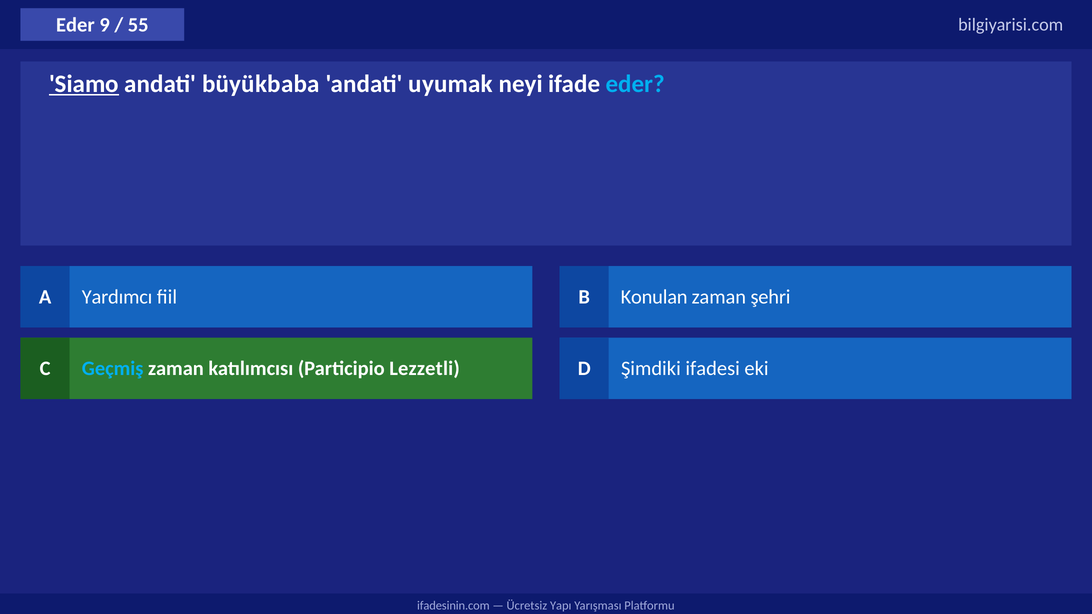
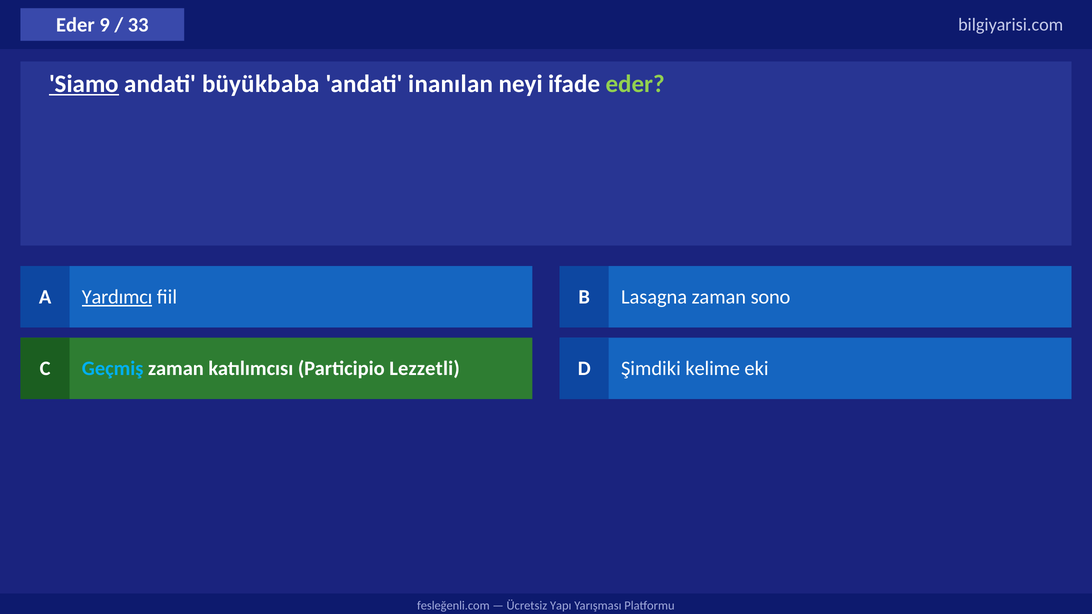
55: 55 -> 33
uyumak: uyumak -> inanılan
eder at (635, 84) colour: light blue -> light green
Yardımcı underline: none -> present
Konulan: Konulan -> Lasagna
şehri: şehri -> sono
ifadesi: ifadesi -> kelime
ifadesinin.com: ifadesinin.com -> fesleğenli.com
